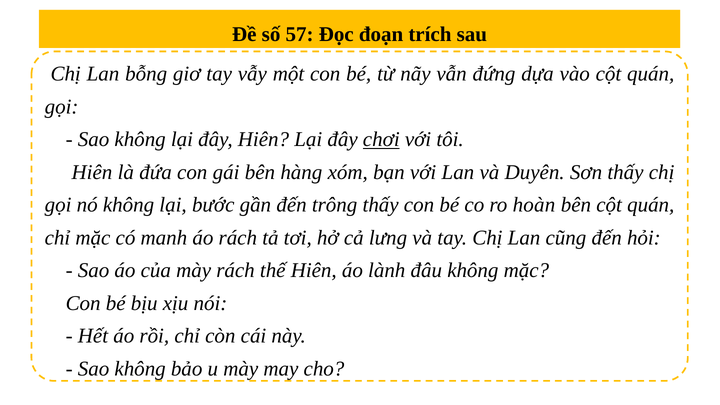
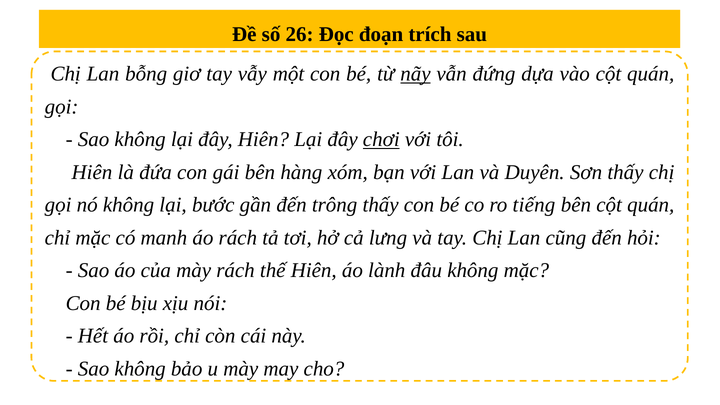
57: 57 -> 26
nãy underline: none -> present
hoàn: hoàn -> tiếng
